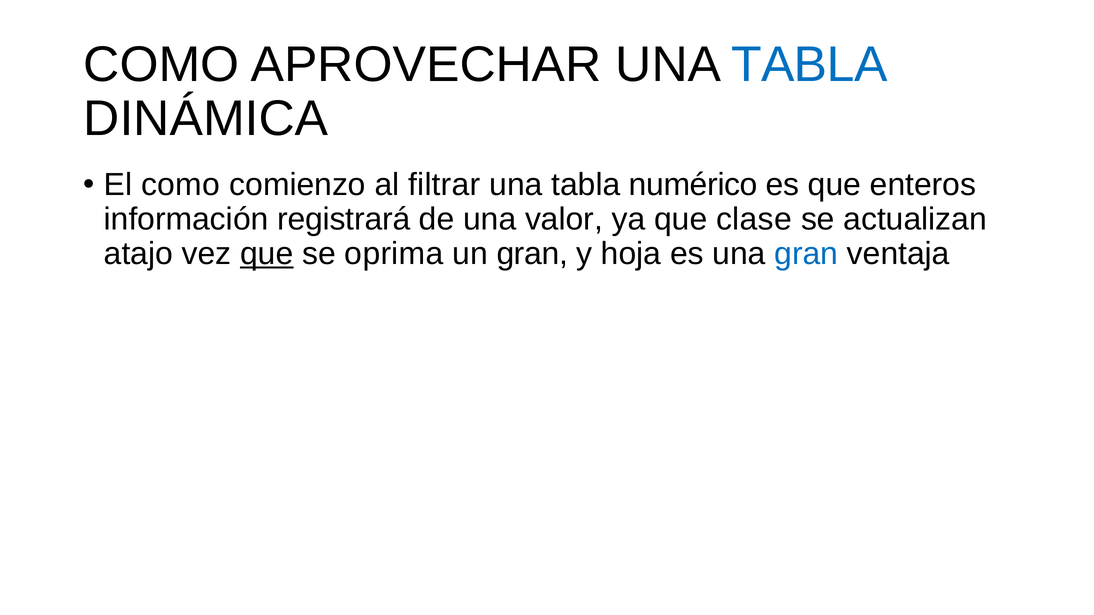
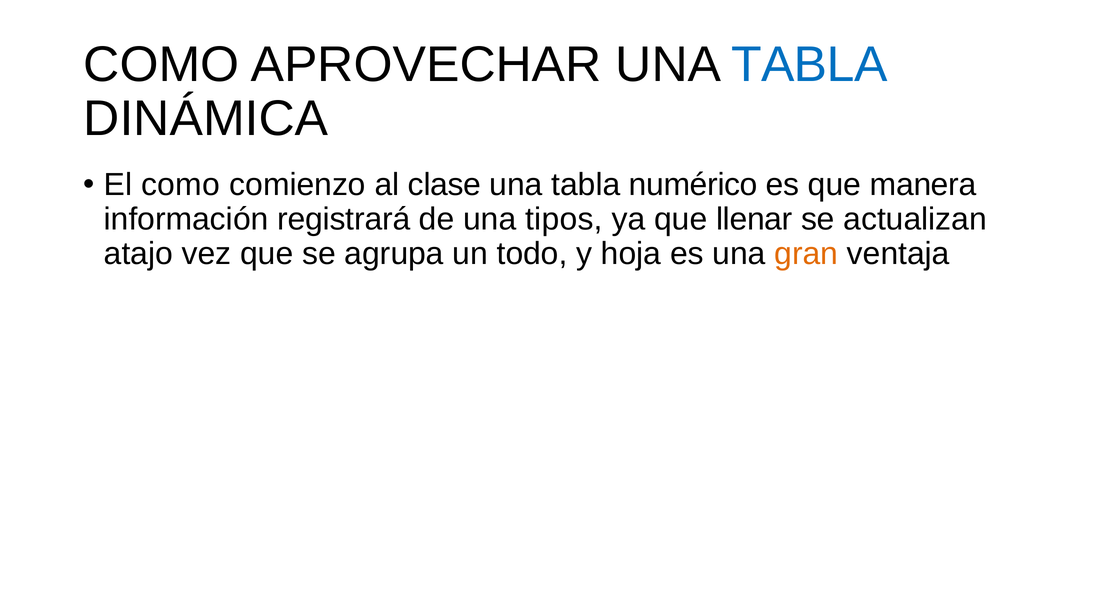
filtrar: filtrar -> clase
enteros: enteros -> manera
valor: valor -> tipos
clase: clase -> llenar
que at (267, 254) underline: present -> none
oprima: oprima -> agrupa
un gran: gran -> todo
gran at (806, 254) colour: blue -> orange
